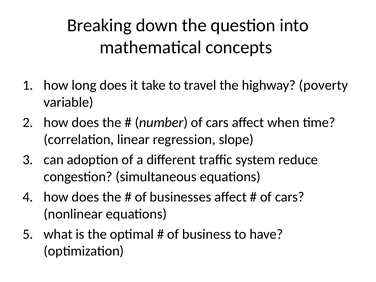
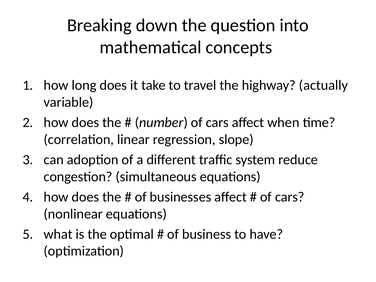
poverty: poverty -> actually
